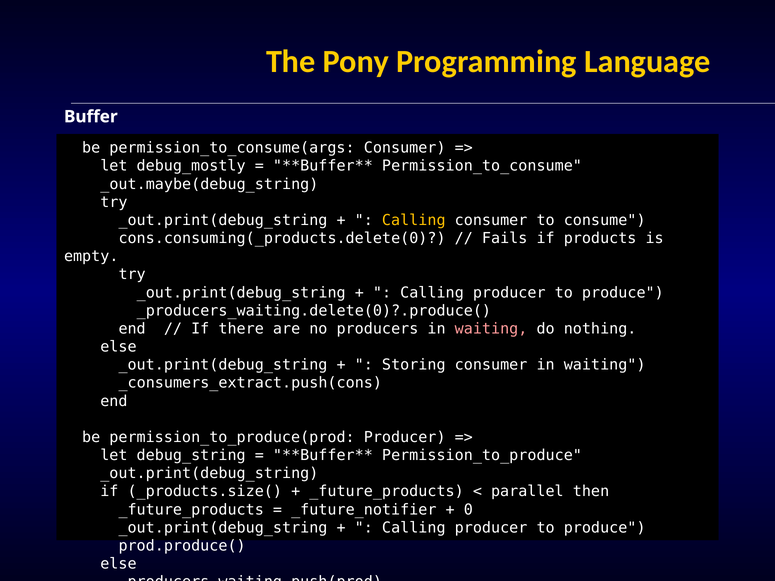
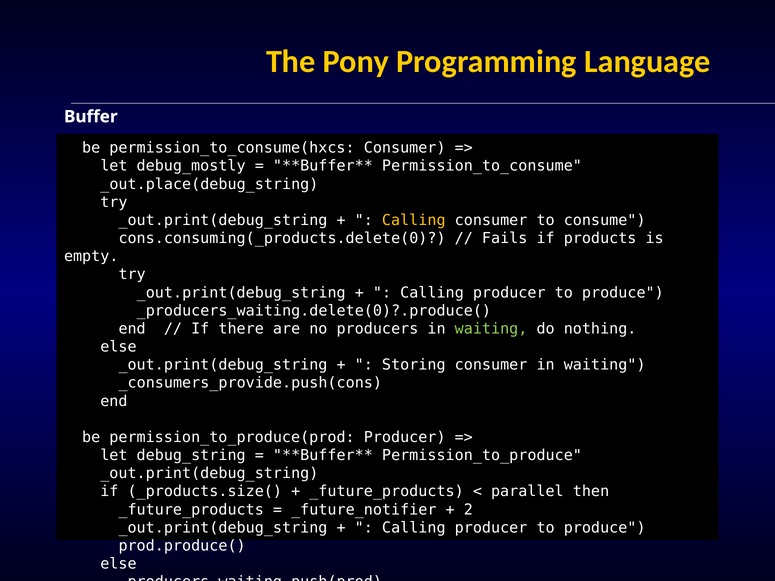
permission_to_consume(args: permission_to_consume(args -> permission_to_consume(hxcs
_out.maybe(debug_string: _out.maybe(debug_string -> _out.place(debug_string
waiting at (491, 329) colour: pink -> light green
_consumers_extract.push(cons: _consumers_extract.push(cons -> _consumers_provide.push(cons
0: 0 -> 2
